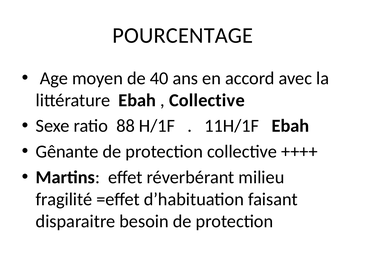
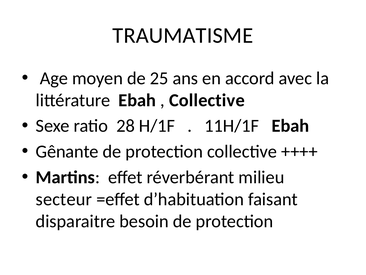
POURCENTAGE: POURCENTAGE -> TRAUMATISME
40: 40 -> 25
88: 88 -> 28
fragilité: fragilité -> secteur
